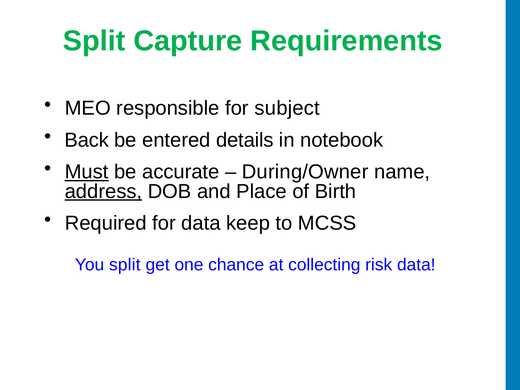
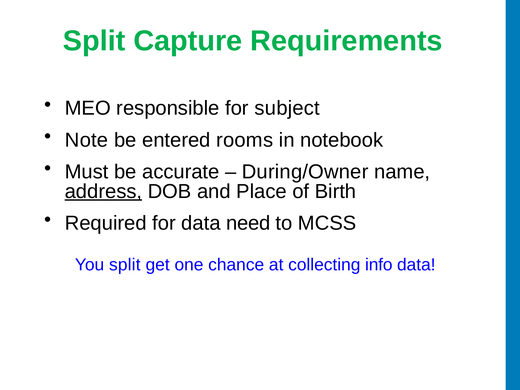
Back: Back -> Note
details: details -> rooms
Must underline: present -> none
keep: keep -> need
risk: risk -> info
